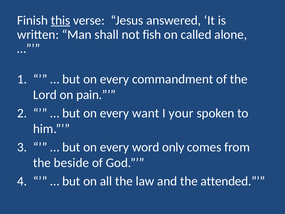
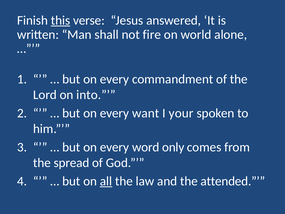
fish: fish -> fire
called: called -> world
pain: pain -> into
beside: beside -> spread
all underline: none -> present
